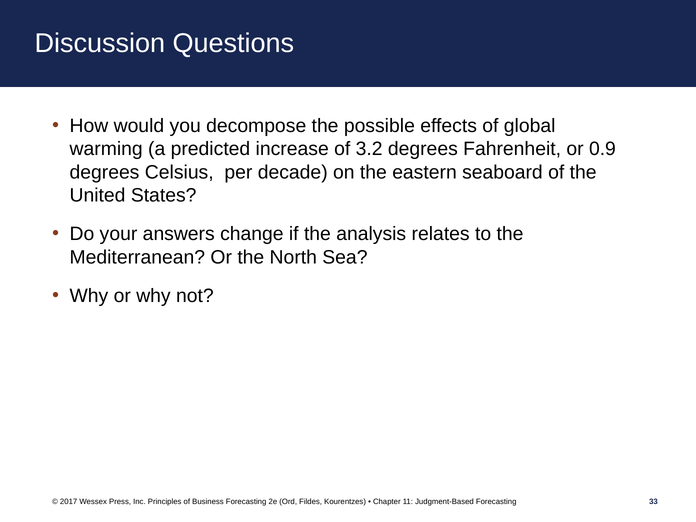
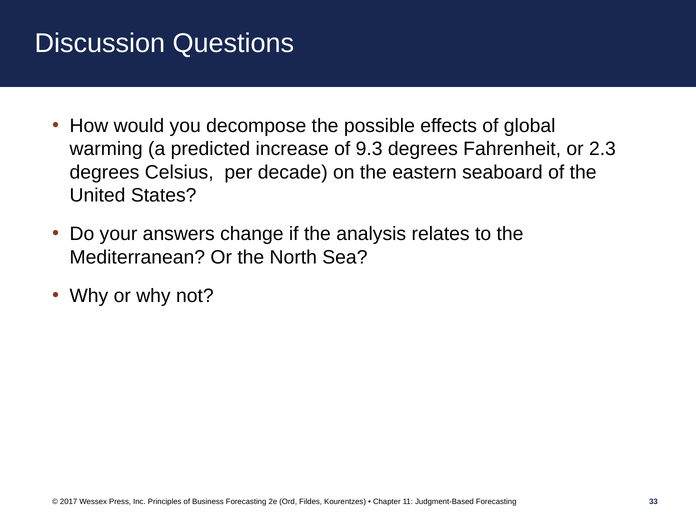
3.2: 3.2 -> 9.3
0.9: 0.9 -> 2.3
